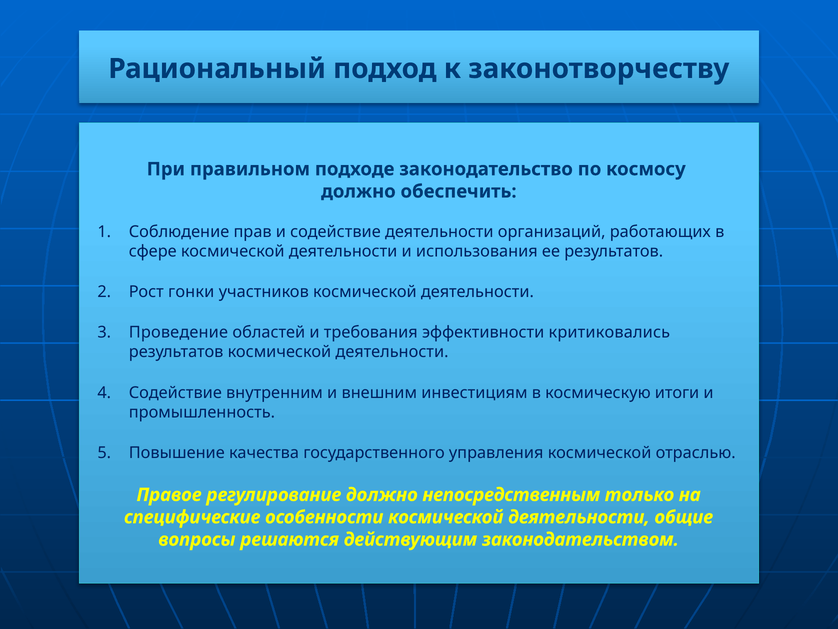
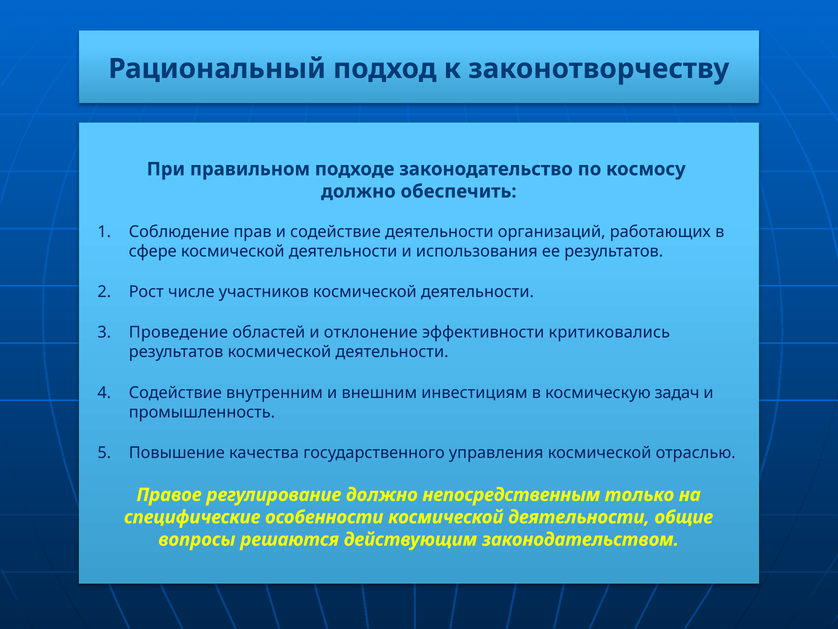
гонки: гонки -> числе
требования: требования -> отклонение
итоги: итоги -> задач
